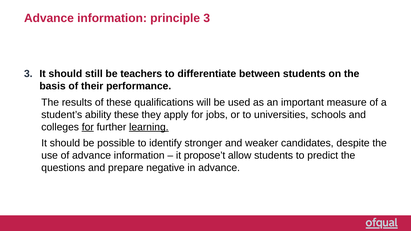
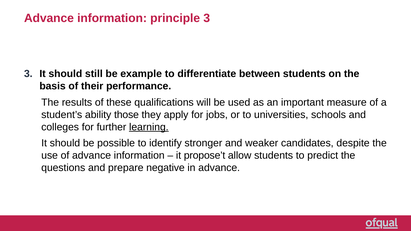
teachers: teachers -> example
ability these: these -> those
for at (88, 127) underline: present -> none
